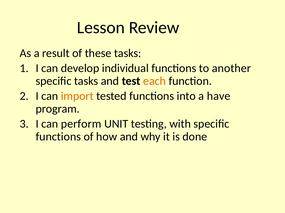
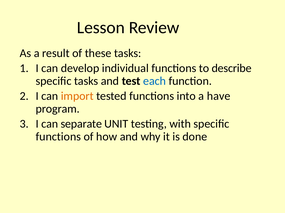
another: another -> describe
each colour: orange -> blue
perform: perform -> separate
